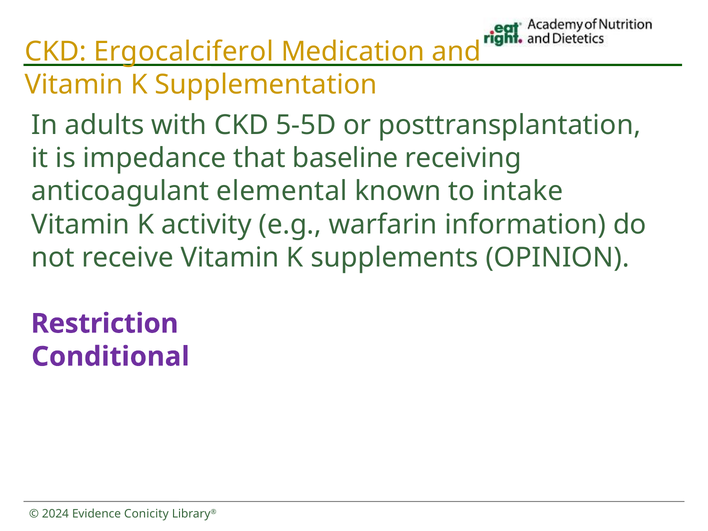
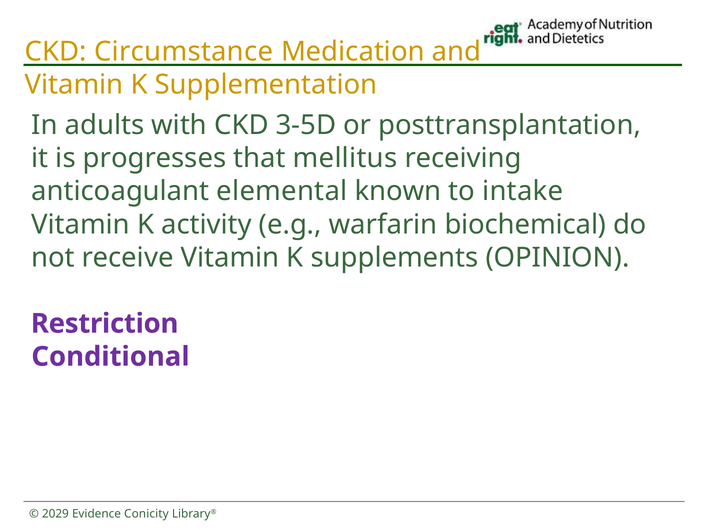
Ergocalciferol: Ergocalciferol -> Circumstance
5-5D: 5-5D -> 3-5D
impedance: impedance -> progresses
baseline: baseline -> mellitus
information: information -> biochemical
2024: 2024 -> 2029
